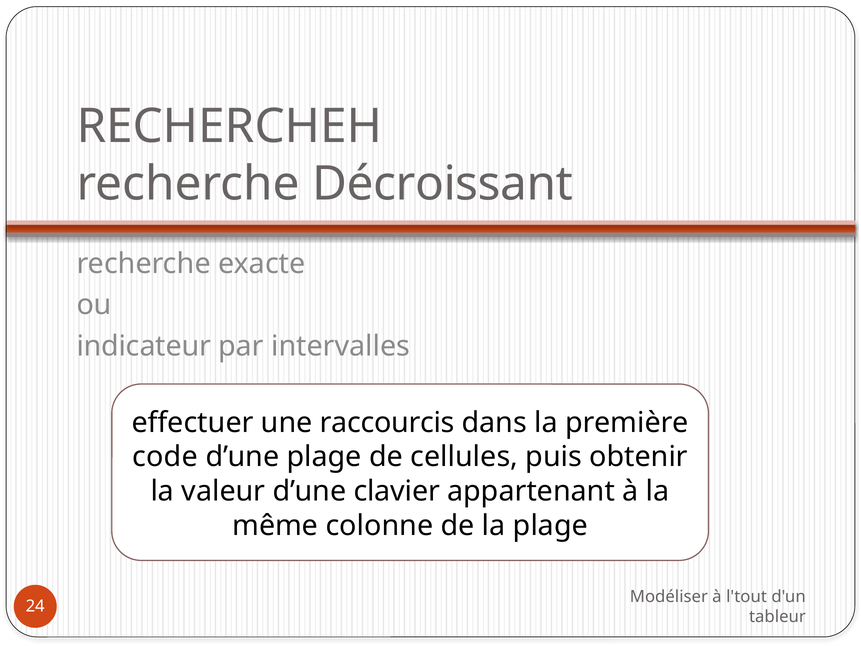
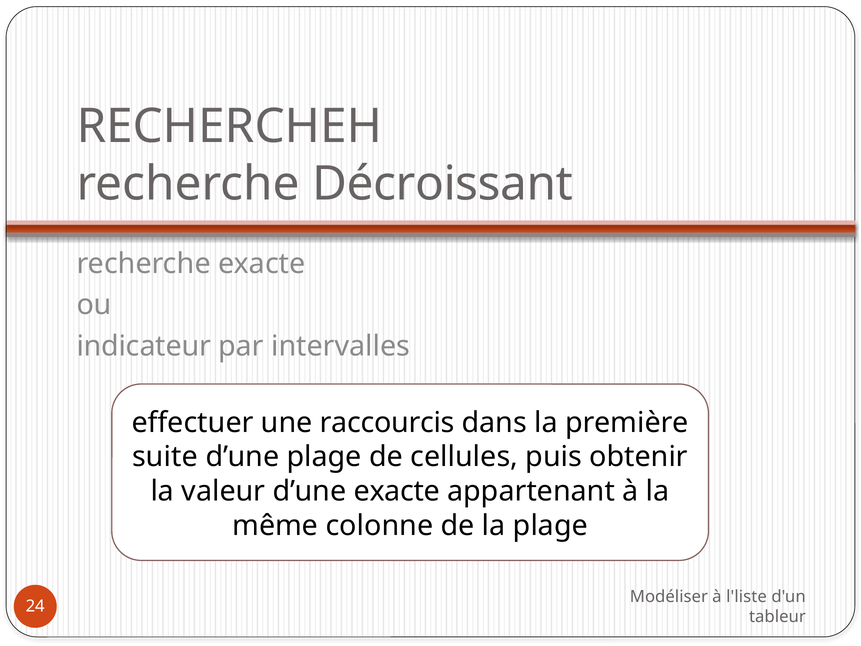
code: code -> suite
d’une clavier: clavier -> exacte
l'tout: l'tout -> l'liste
